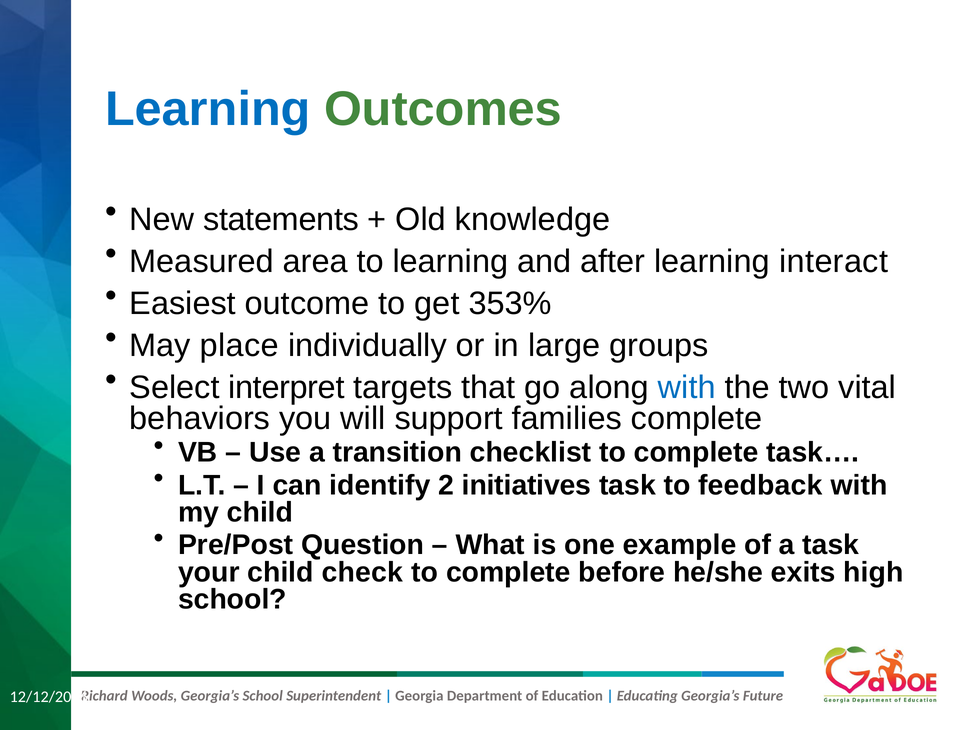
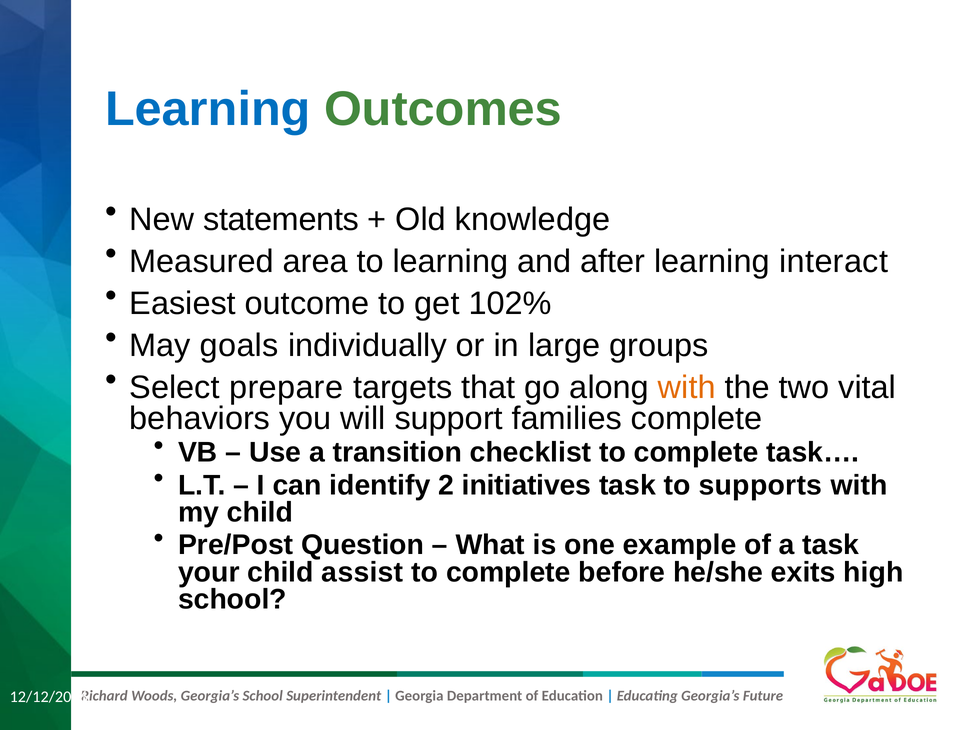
353%: 353% -> 102%
place: place -> goals
interpret: interpret -> prepare
with at (687, 388) colour: blue -> orange
feedback: feedback -> supports
check: check -> assist
